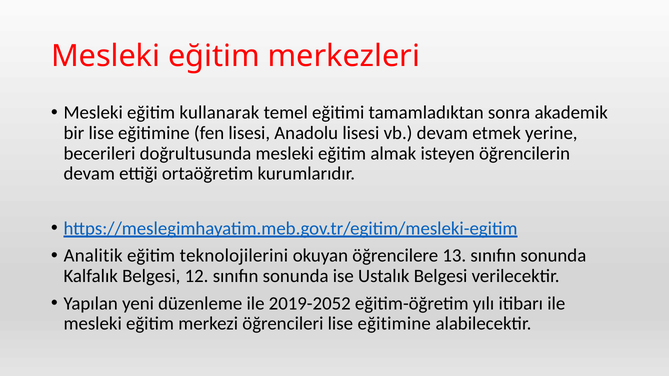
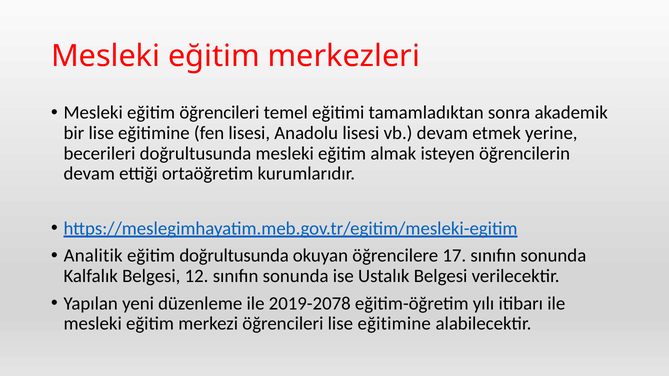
eğitim kullanarak: kullanarak -> öğrencileri
eğitim teknolojilerini: teknolojilerini -> doğrultusunda
13: 13 -> 17
2019-2052: 2019-2052 -> 2019-2078
